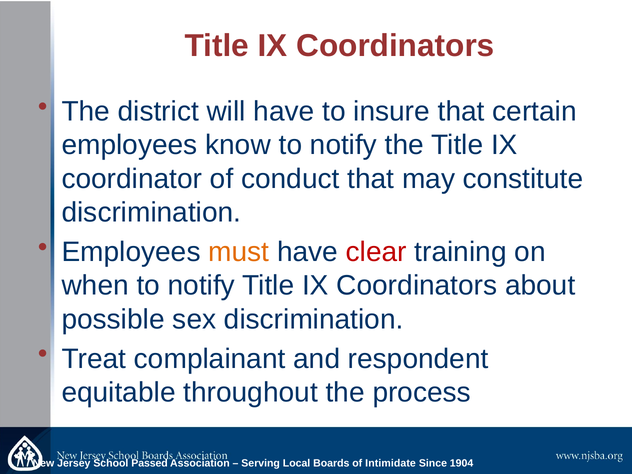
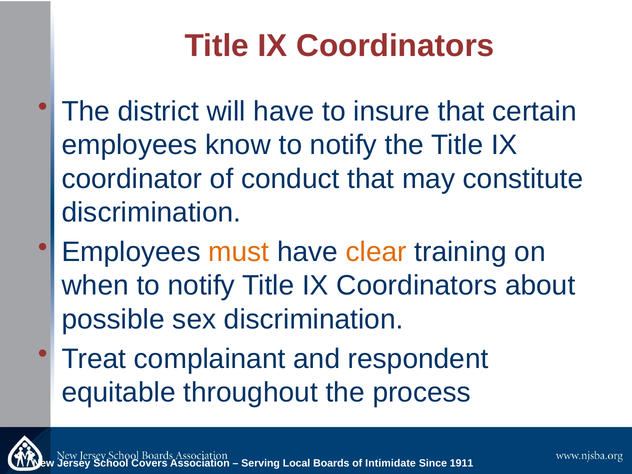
clear colour: red -> orange
Passed: Passed -> Covers
1904: 1904 -> 1911
